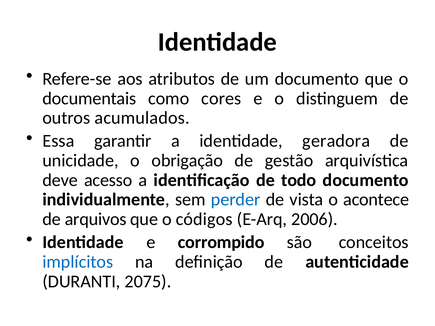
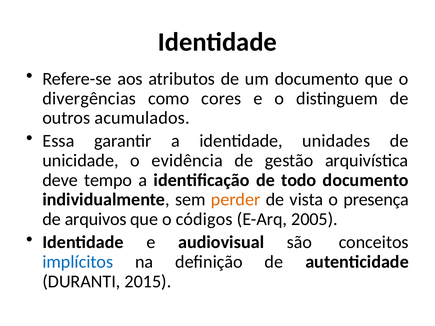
documentais: documentais -> divergências
geradora: geradora -> unidades
obrigação: obrigação -> evidência
acesso: acesso -> tempo
perder colour: blue -> orange
acontece: acontece -> presença
2006: 2006 -> 2005
corrompido: corrompido -> audiovisual
2075: 2075 -> 2015
